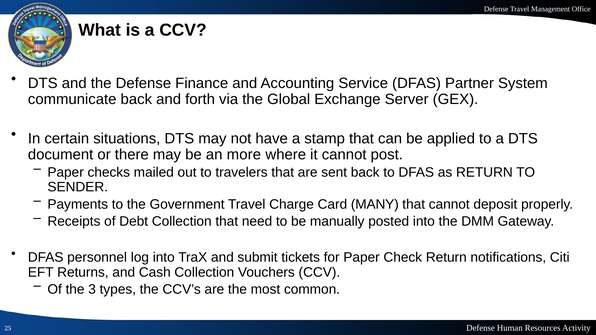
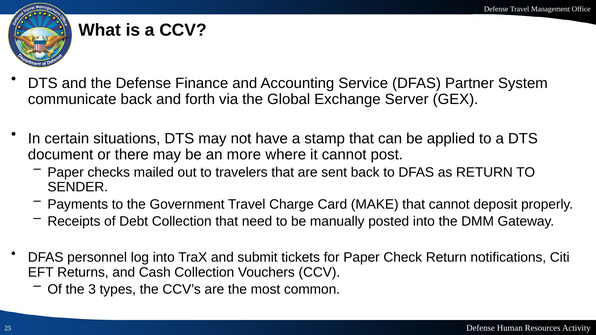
MANY: MANY -> MAKE
